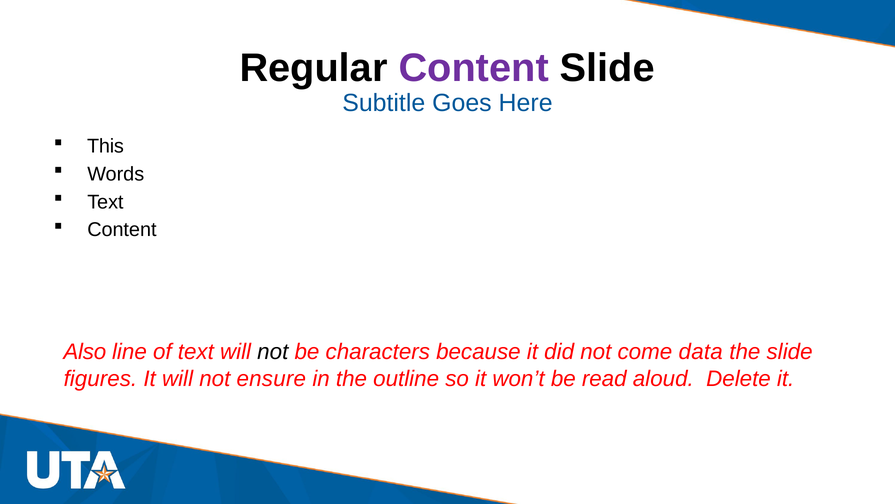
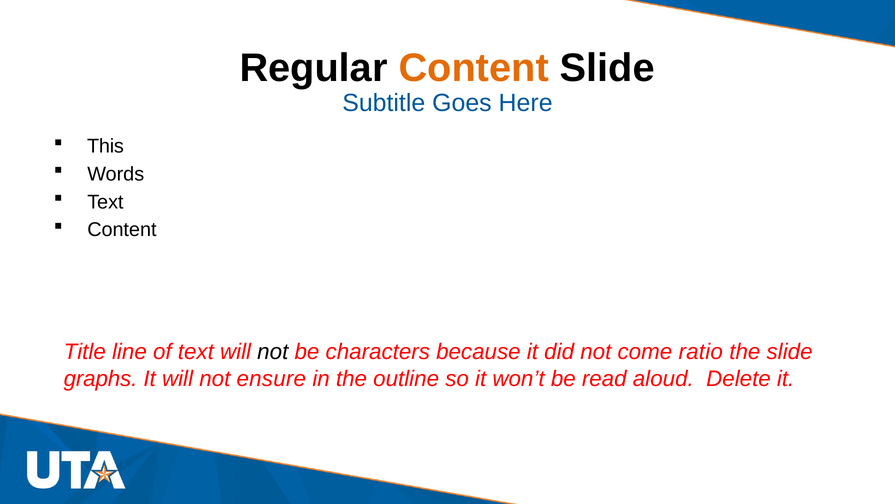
Content at (474, 68) colour: purple -> orange
Also: Also -> Title
data: data -> ratio
figures: figures -> graphs
